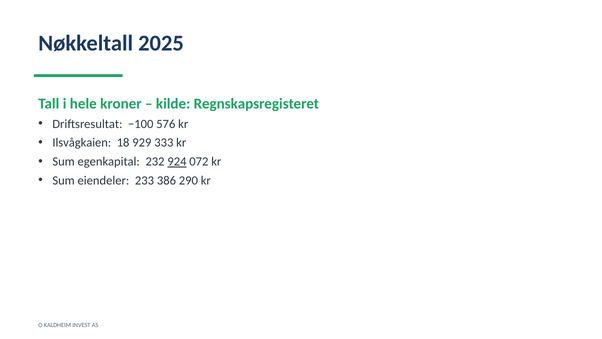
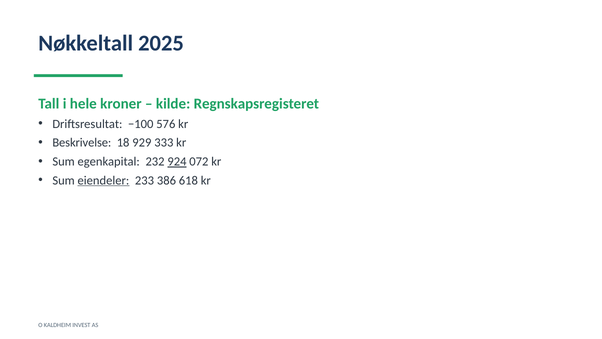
Ilsvågkaien: Ilsvågkaien -> Beskrivelse
eiendeler underline: none -> present
290: 290 -> 618
